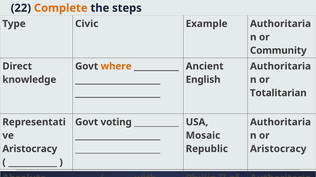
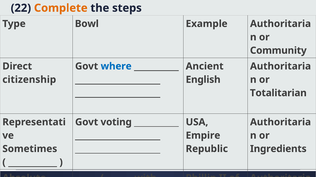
Civic: Civic -> Bowl
where colour: orange -> blue
knowledge: knowledge -> citizenship
Mosaic: Mosaic -> Empire
Aristocracy at (30, 149): Aristocracy -> Sometimes
Aristocracy at (278, 149): Aristocracy -> Ingredients
